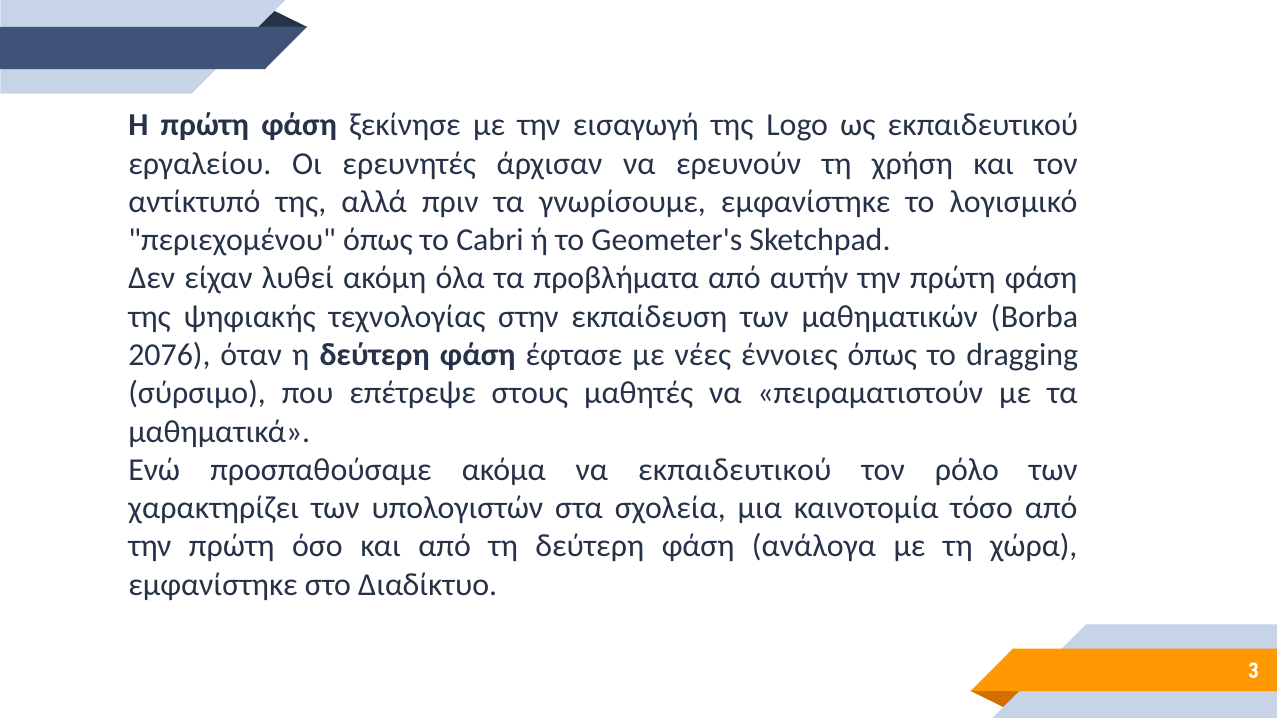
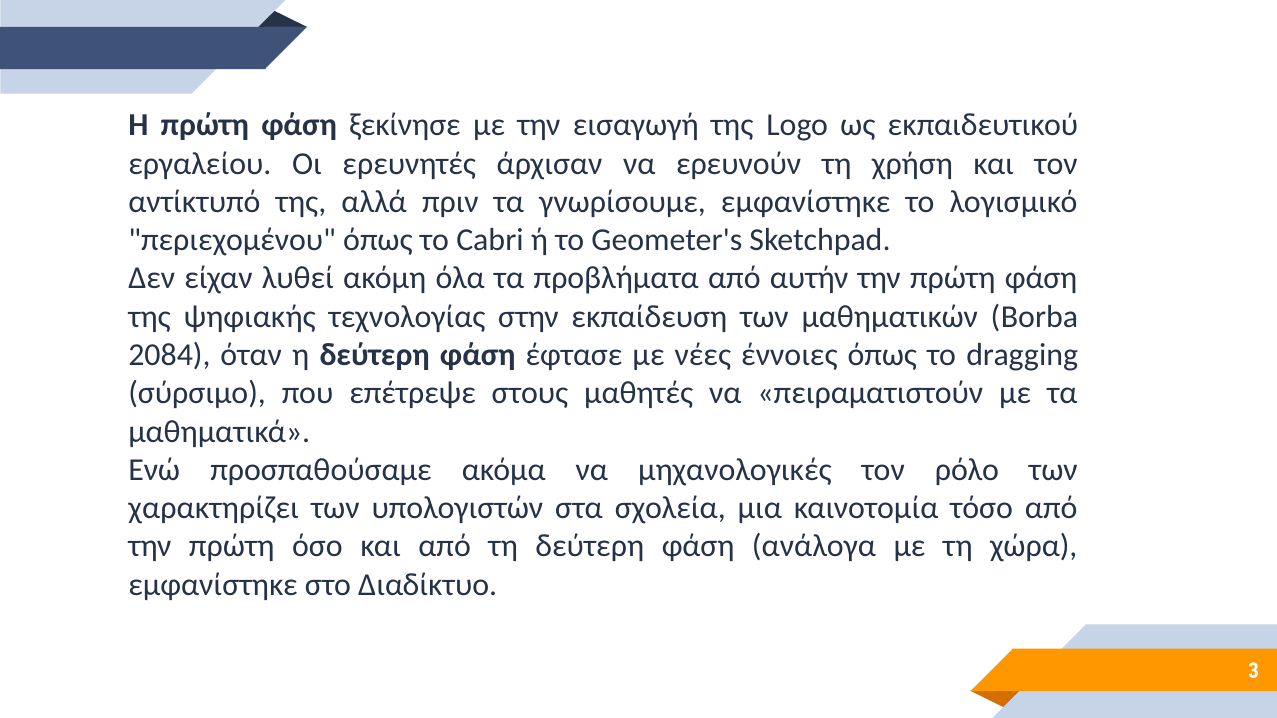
2076: 2076 -> 2084
να εκπαιδευτικού: εκπαιδευτικού -> μηχανολογικές
